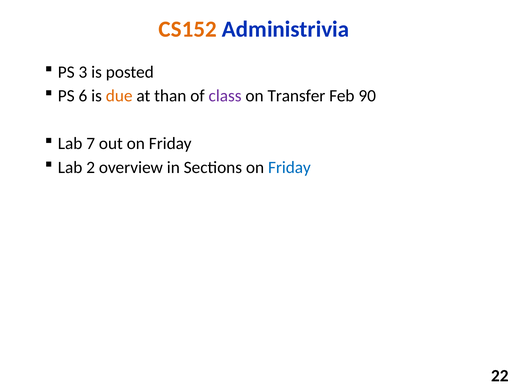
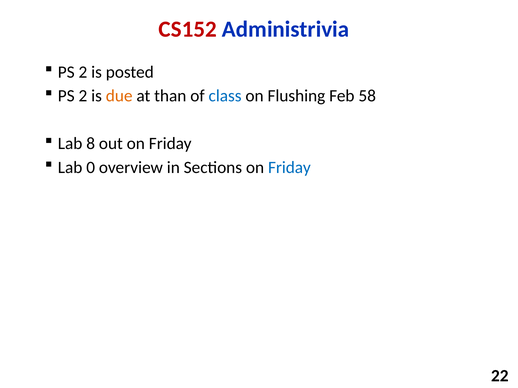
CS152 colour: orange -> red
3 at (83, 72): 3 -> 2
6 at (83, 96): 6 -> 2
class colour: purple -> blue
Transfer: Transfer -> Flushing
90: 90 -> 58
7: 7 -> 8
2: 2 -> 0
